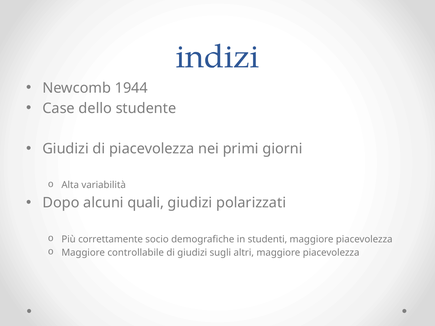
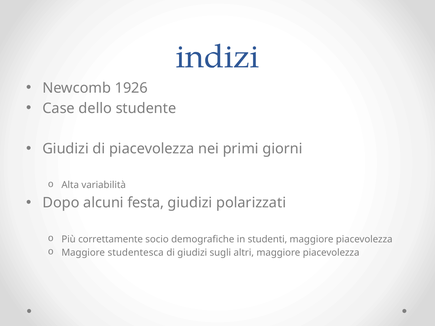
1944: 1944 -> 1926
quali: quali -> festa
controllabile: controllabile -> studentesca
